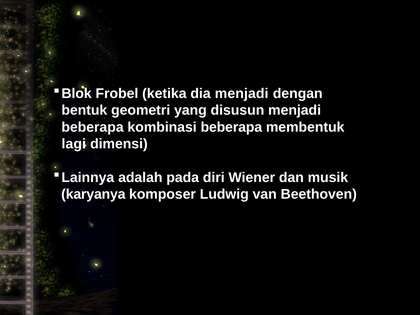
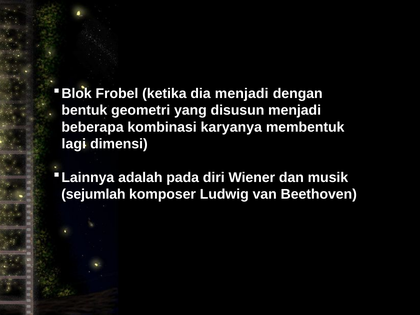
kombinasi beberapa: beberapa -> karyanya
karyanya: karyanya -> sejumlah
